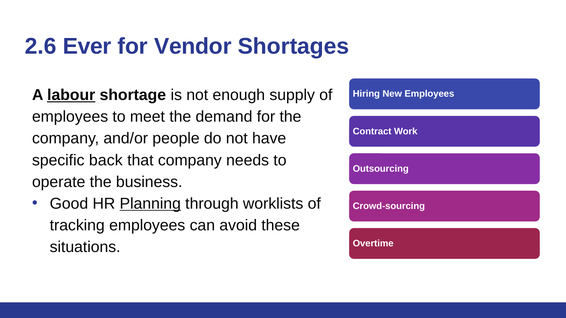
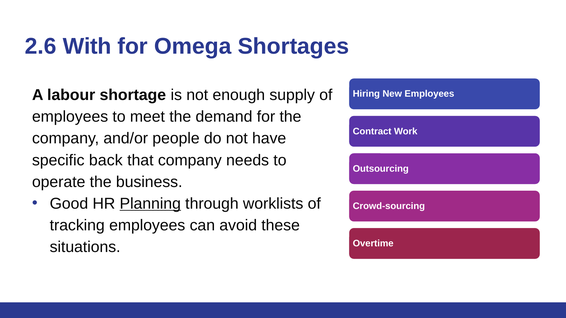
Ever: Ever -> With
Vendor: Vendor -> Omega
labour underline: present -> none
